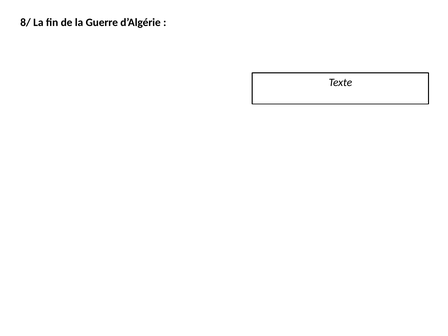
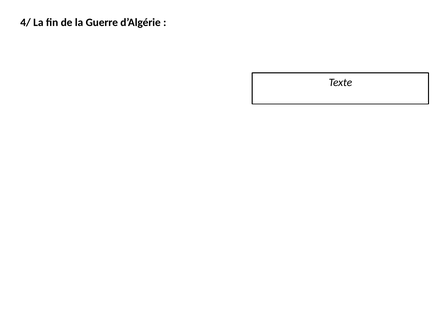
8/: 8/ -> 4/
